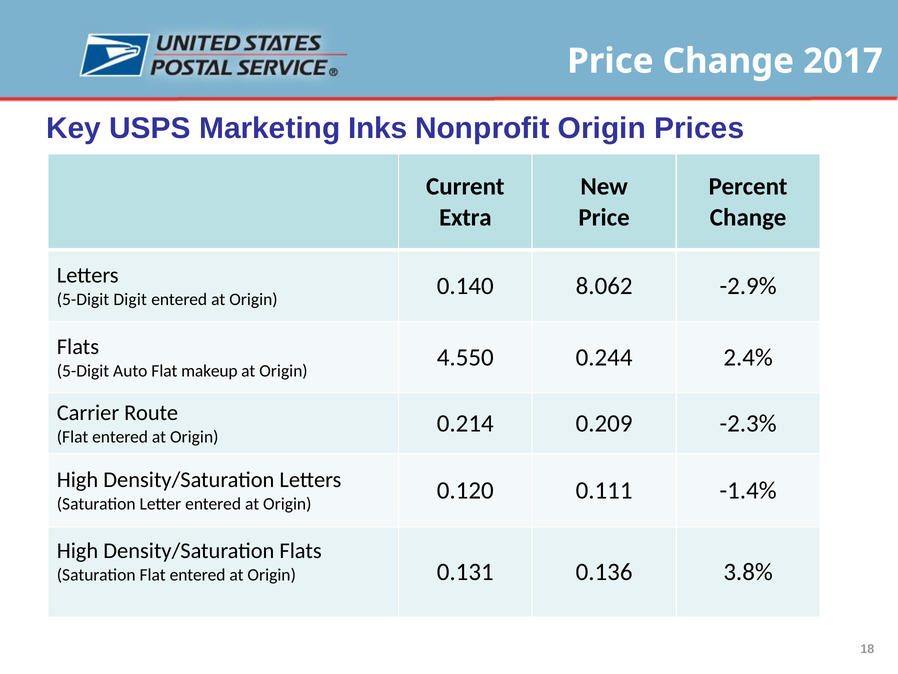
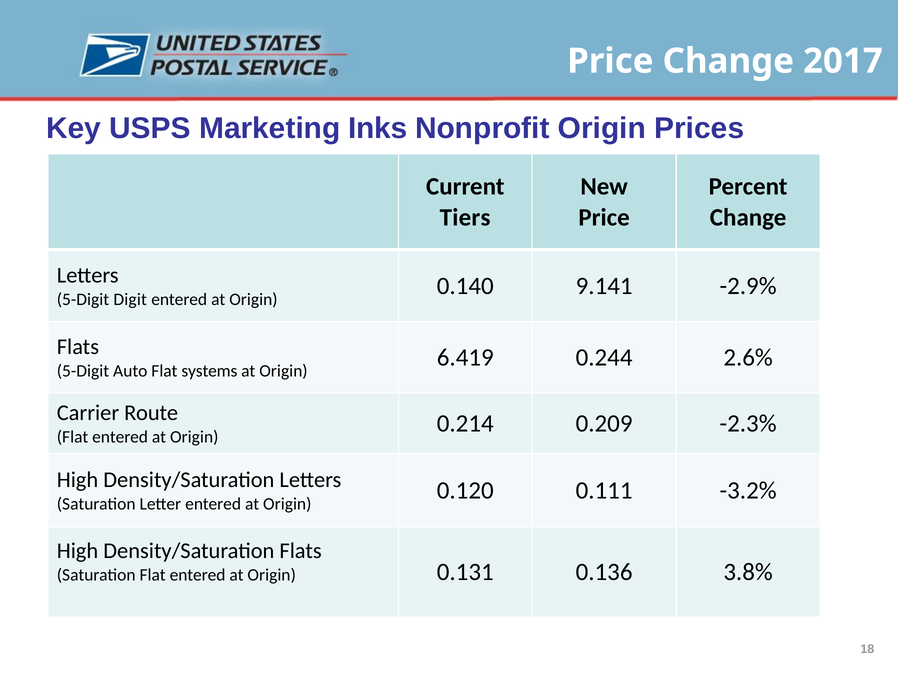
Extra: Extra -> Tiers
8.062: 8.062 -> 9.141
4.550: 4.550 -> 6.419
2.4%: 2.4% -> 2.6%
makeup: makeup -> systems
-1.4%: -1.4% -> -3.2%
